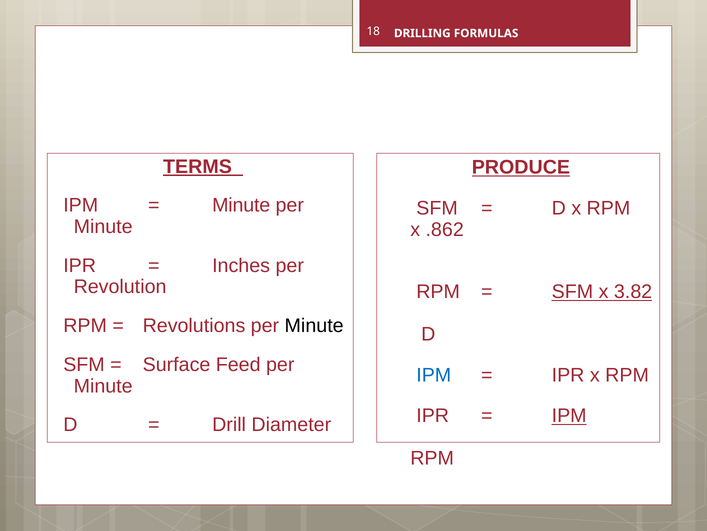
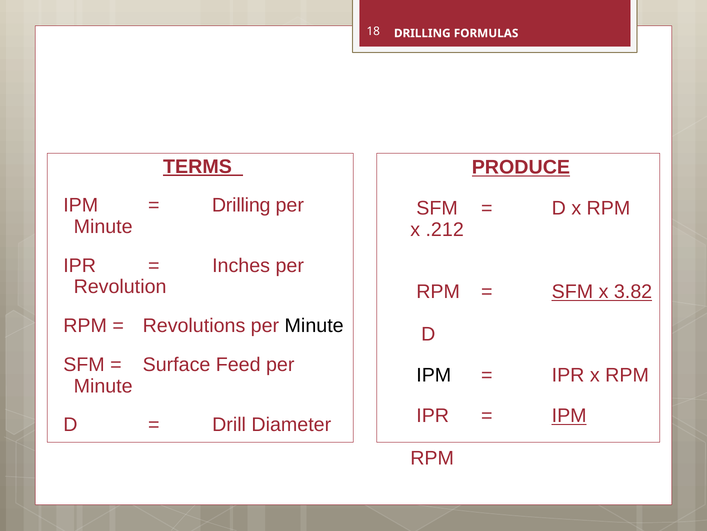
Minute at (241, 205): Minute -> Drilling
.862: .862 -> .212
IPM at (434, 375) colour: blue -> black
